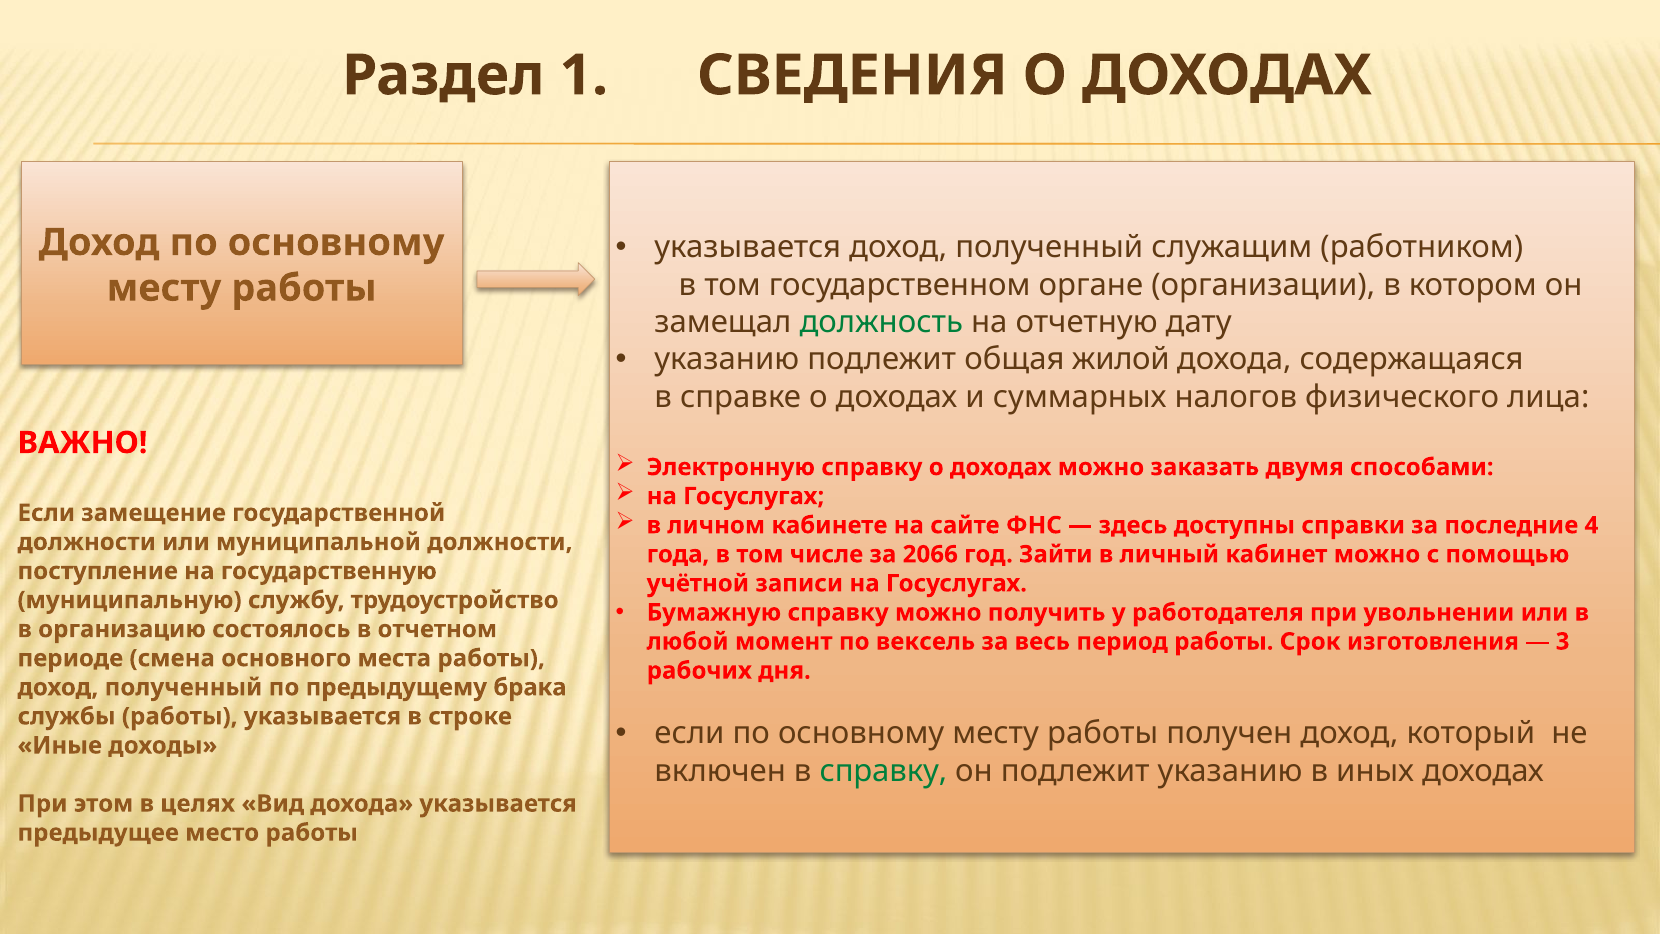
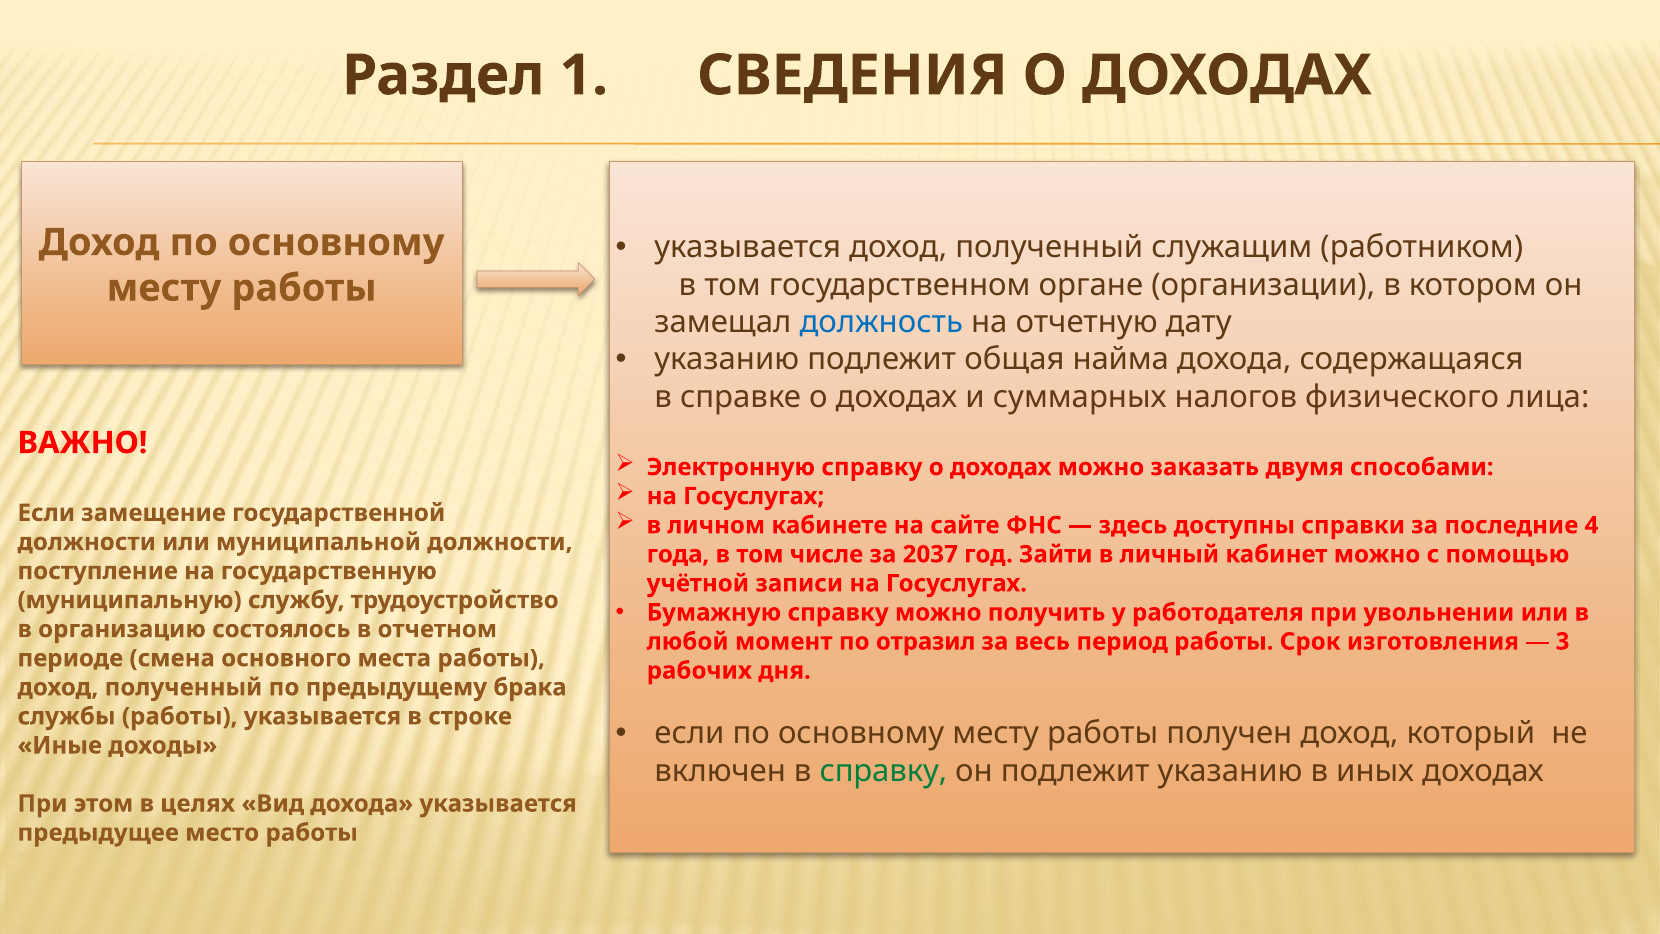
должность colour: green -> blue
жилой: жилой -> найма
2066: 2066 -> 2037
вексель: вексель -> отразил
